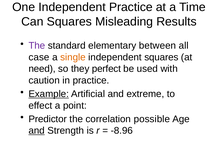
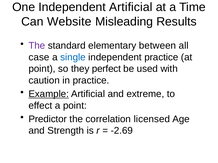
Independent Practice: Practice -> Artificial
Can Squares: Squares -> Website
single colour: orange -> blue
independent squares: squares -> practice
need at (42, 69): need -> point
possible: possible -> licensed
and at (37, 131) underline: present -> none
-8.96: -8.96 -> -2.69
